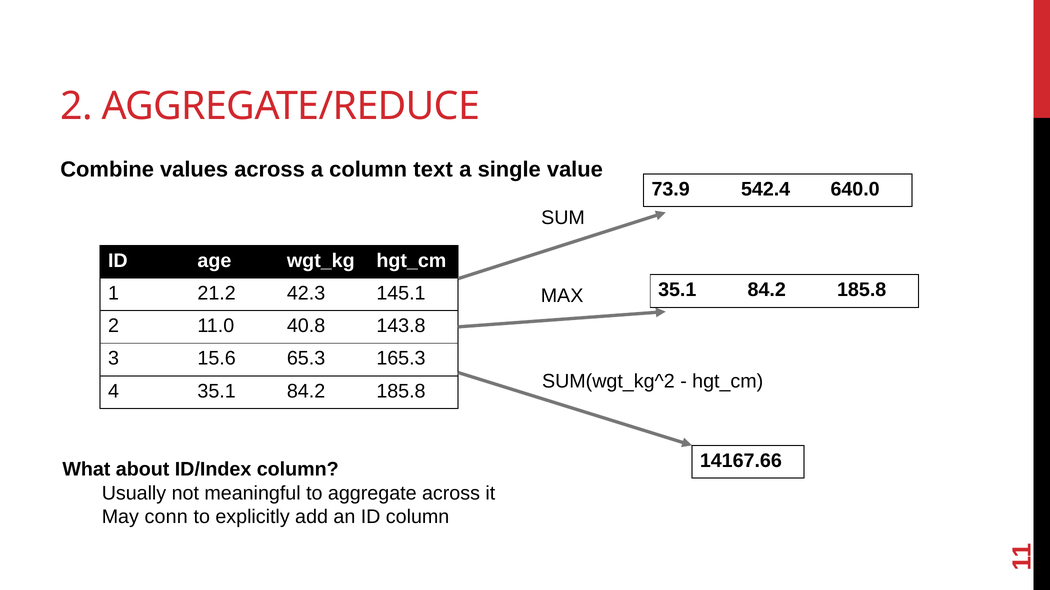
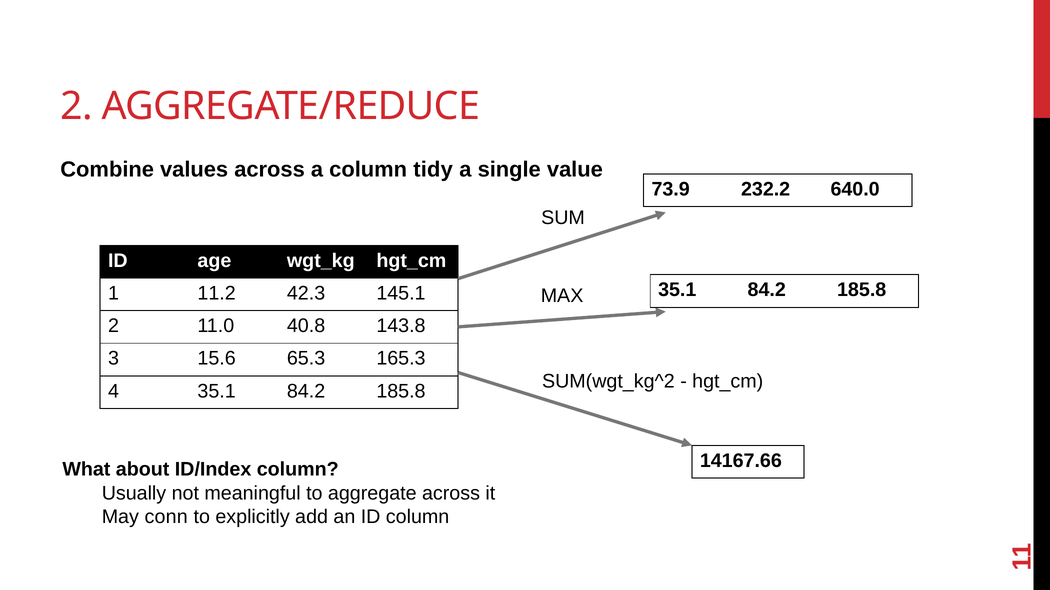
text: text -> tidy
542.4: 542.4 -> 232.2
21.2: 21.2 -> 11.2
